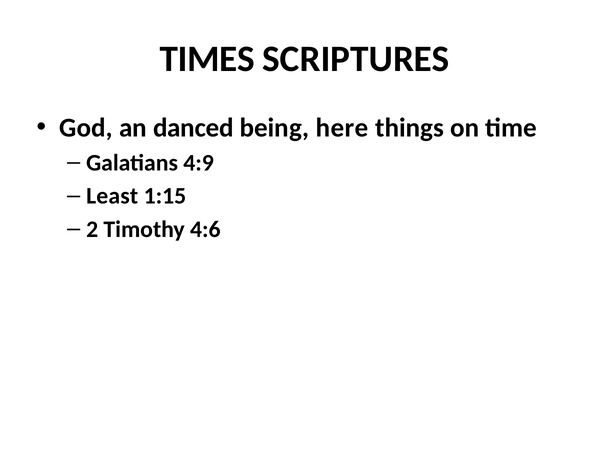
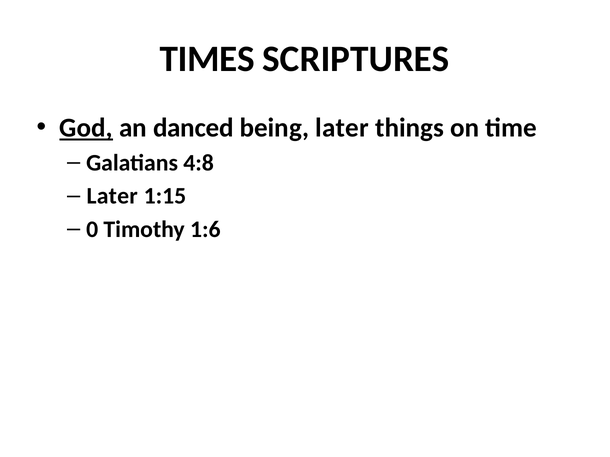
God underline: none -> present
being here: here -> later
4:9: 4:9 -> 4:8
Least at (112, 196): Least -> Later
2: 2 -> 0
4:6: 4:6 -> 1:6
